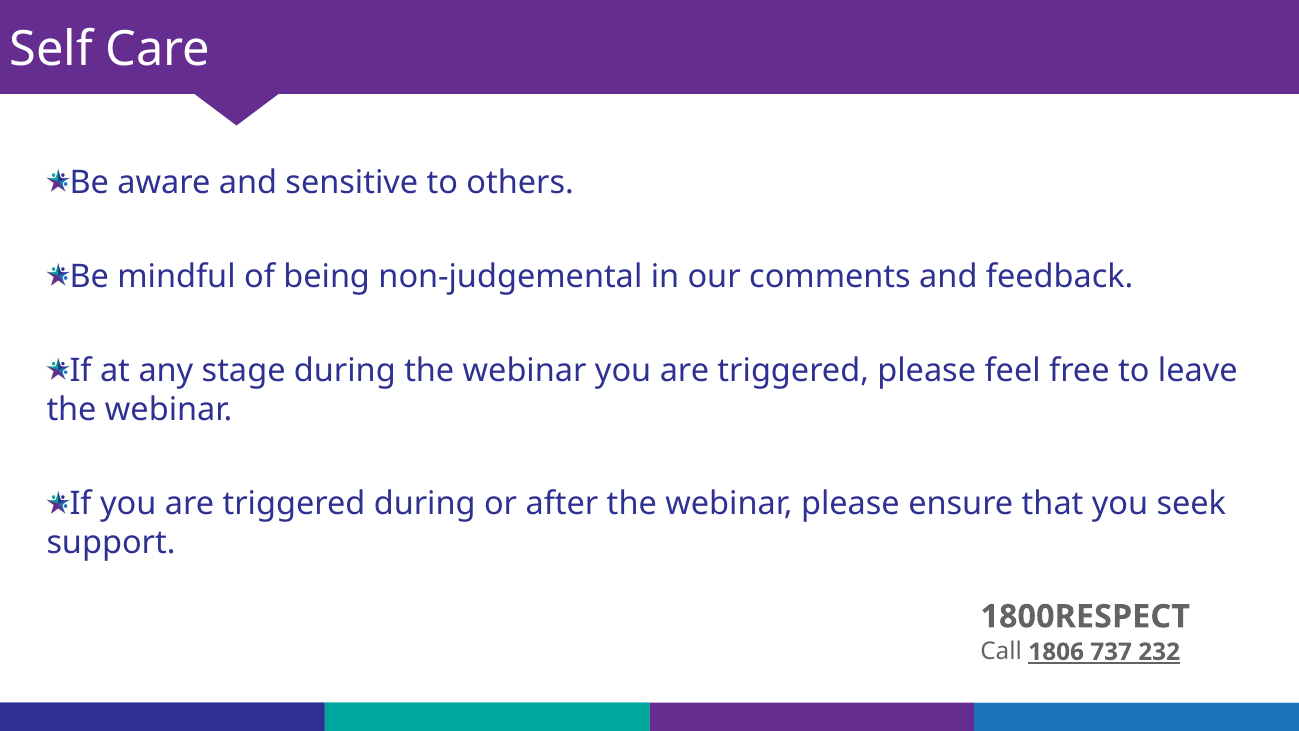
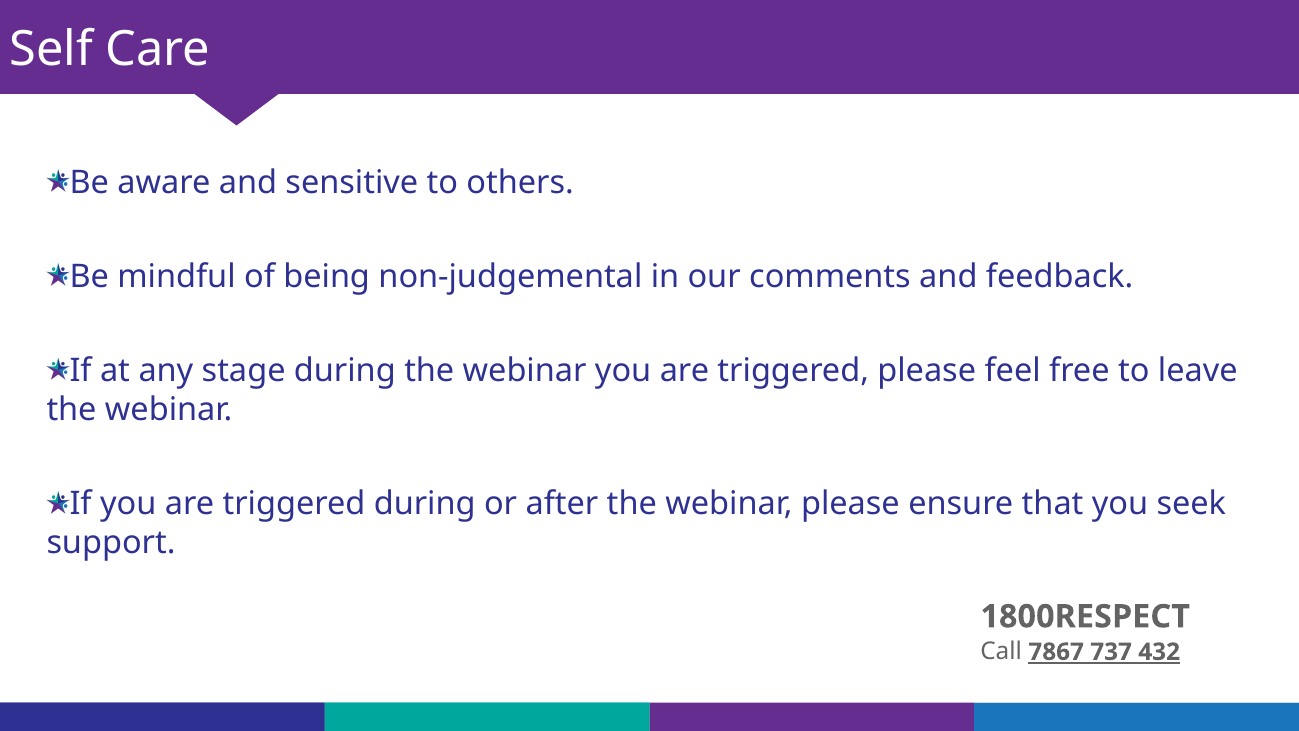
1806: 1806 -> 7867
232: 232 -> 432
